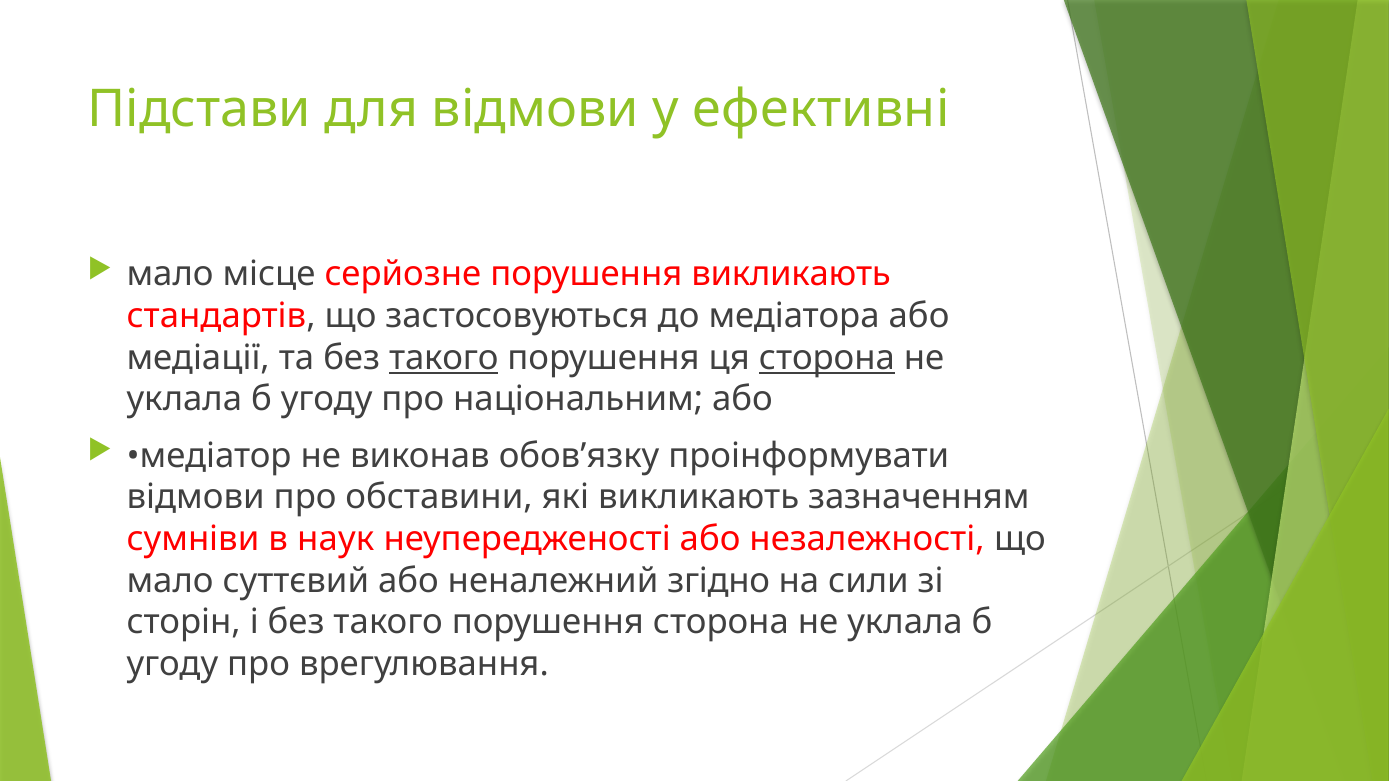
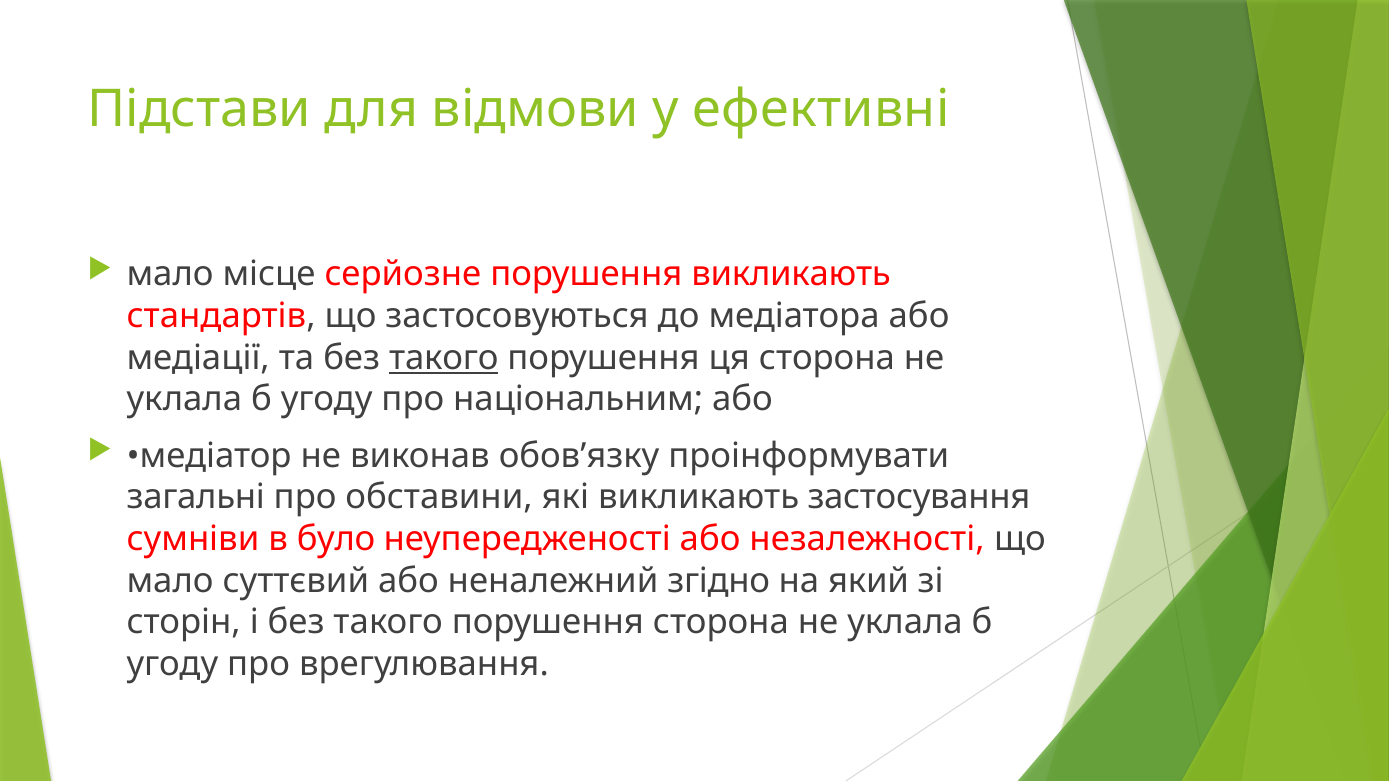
сторона at (827, 358) underline: present -> none
відмови at (196, 497): відмови -> загальні
зазначенням: зазначенням -> застосування
наук: наук -> було
сили: сили -> який
